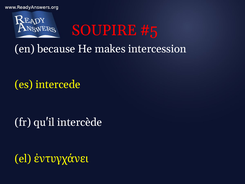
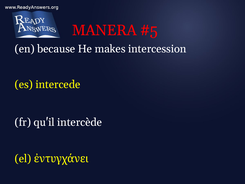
SOUPIRE: SOUPIRE -> MANERA
